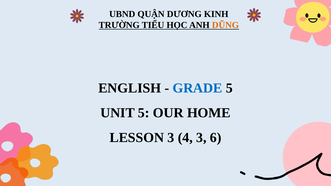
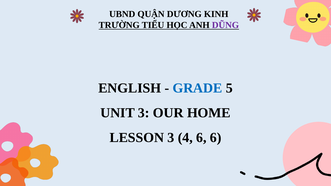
DŨNG colour: orange -> purple
UNIT 5: 5 -> 3
4 3: 3 -> 6
